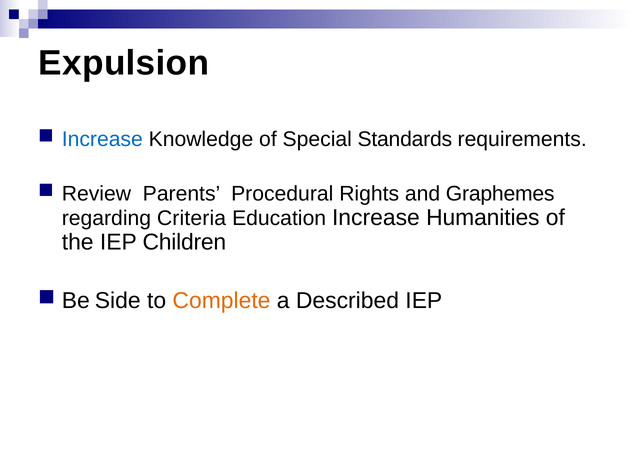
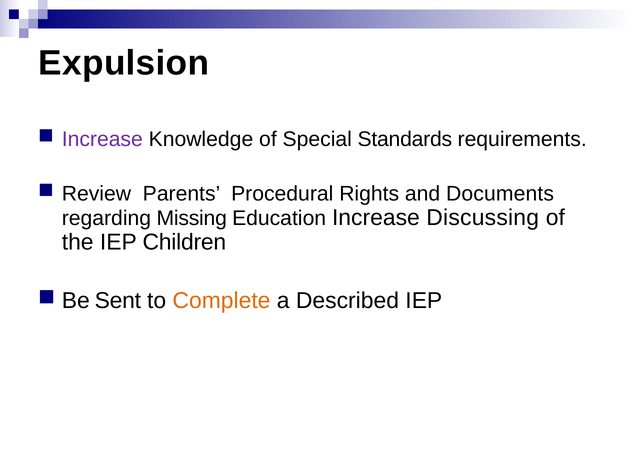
Increase at (102, 139) colour: blue -> purple
Graphemes: Graphemes -> Documents
Criteria: Criteria -> Missing
Humanities: Humanities -> Discussing
Side: Side -> Sent
